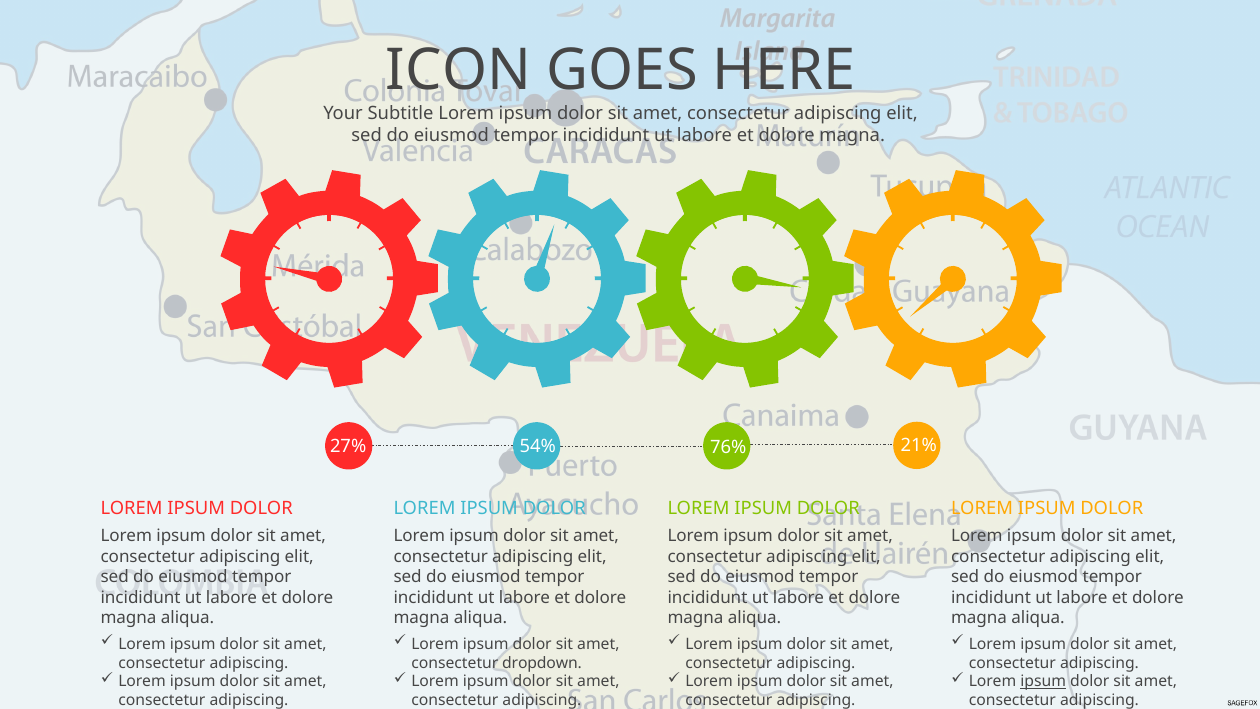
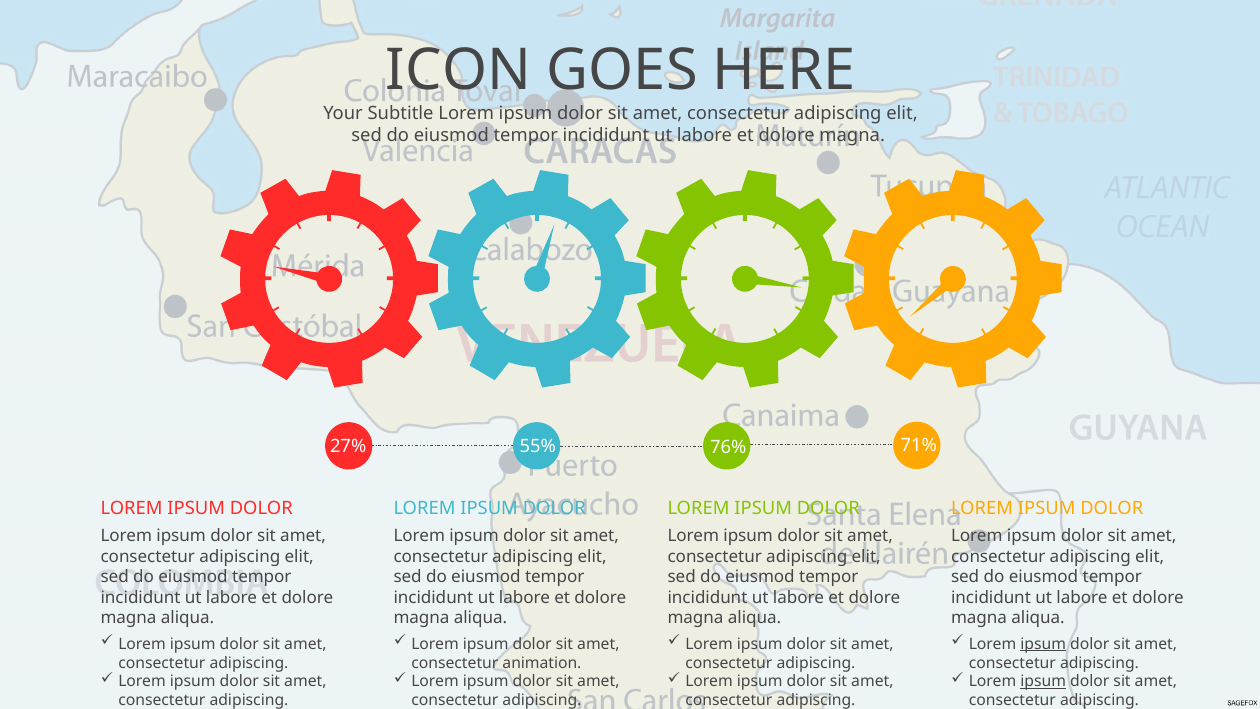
54%: 54% -> 55%
21%: 21% -> 71%
ipsum at (1043, 644) underline: none -> present
dropdown: dropdown -> animation
